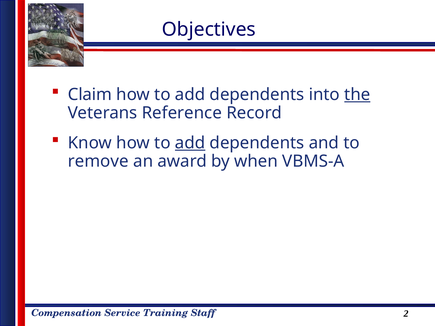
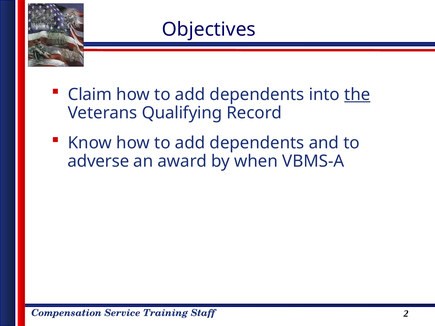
Reference: Reference -> Qualifying
add at (190, 143) underline: present -> none
remove: remove -> adverse
